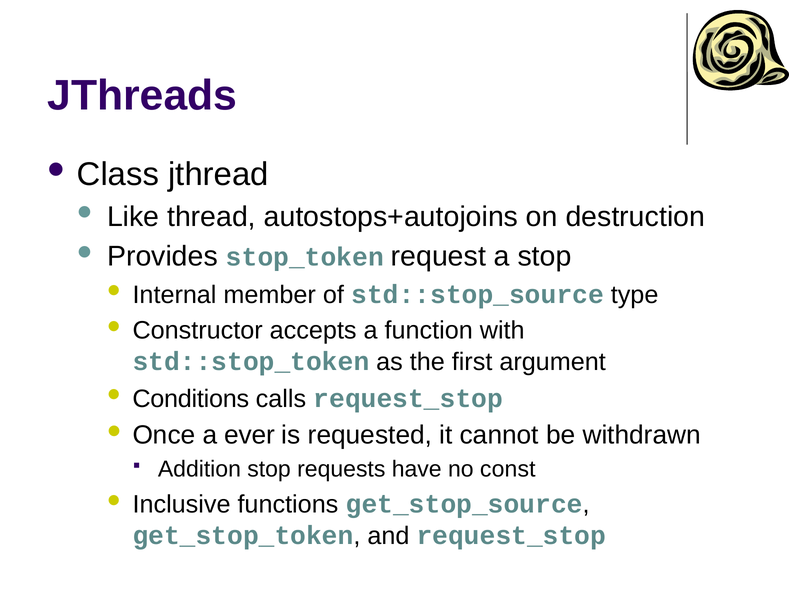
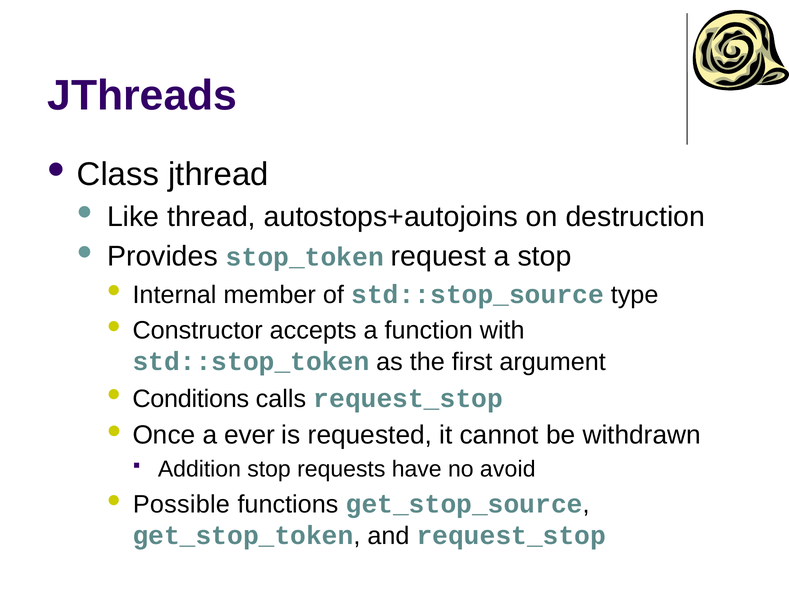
const: const -> avoid
Inclusive: Inclusive -> Possible
